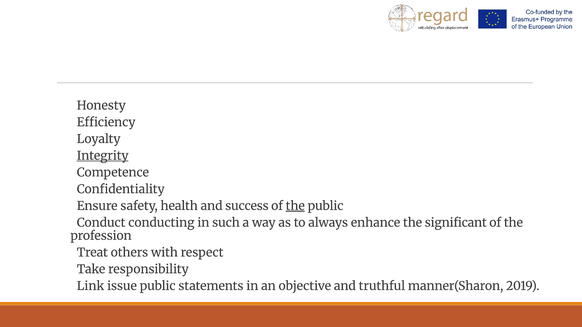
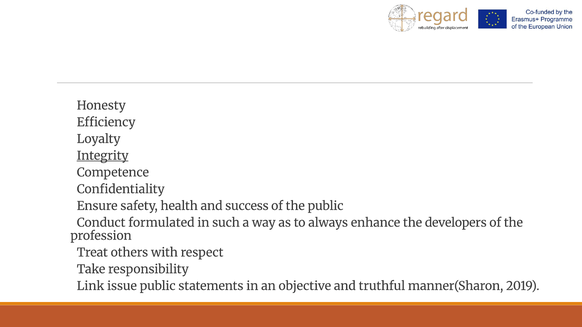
the at (295, 206) underline: present -> none
conducting: conducting -> formulated
significant: significant -> developers
